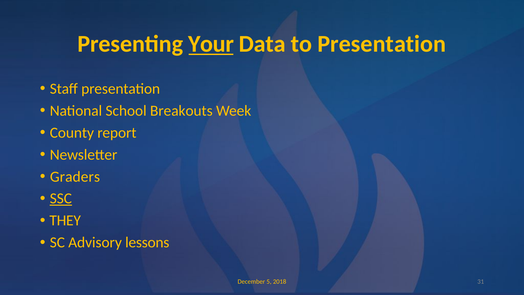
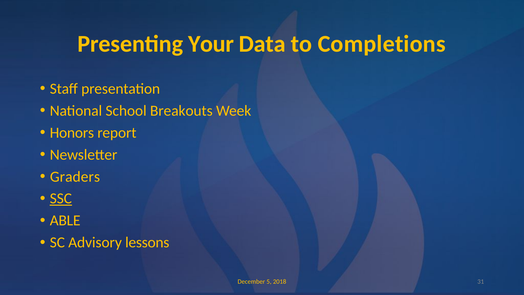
Your underline: present -> none
to Presentation: Presentation -> Completions
County: County -> Honors
THEY: THEY -> ABLE
